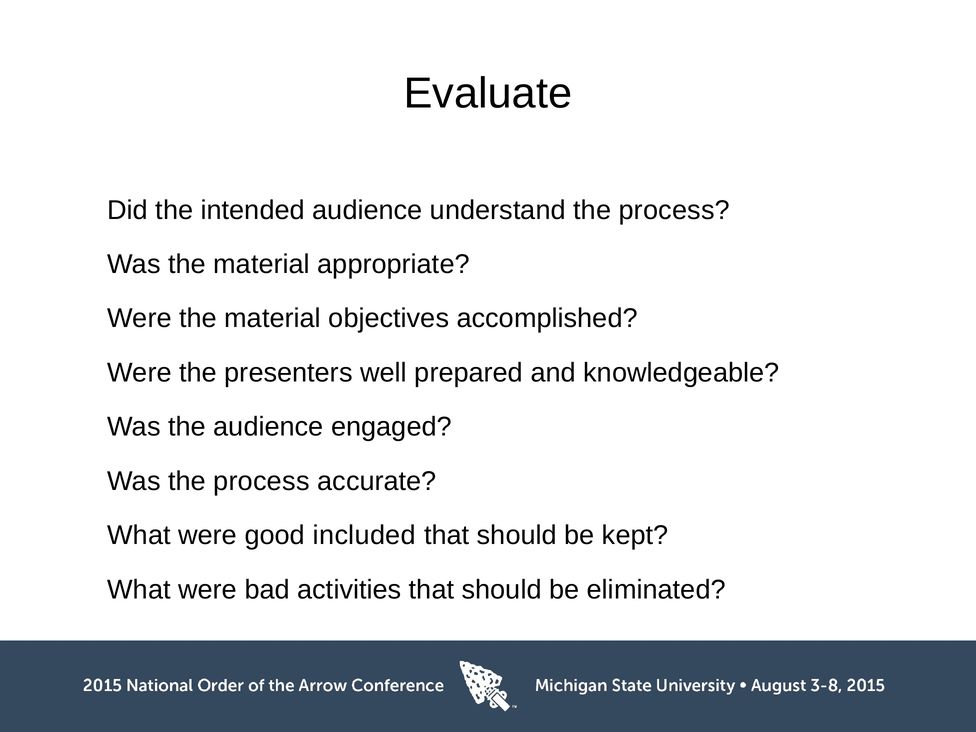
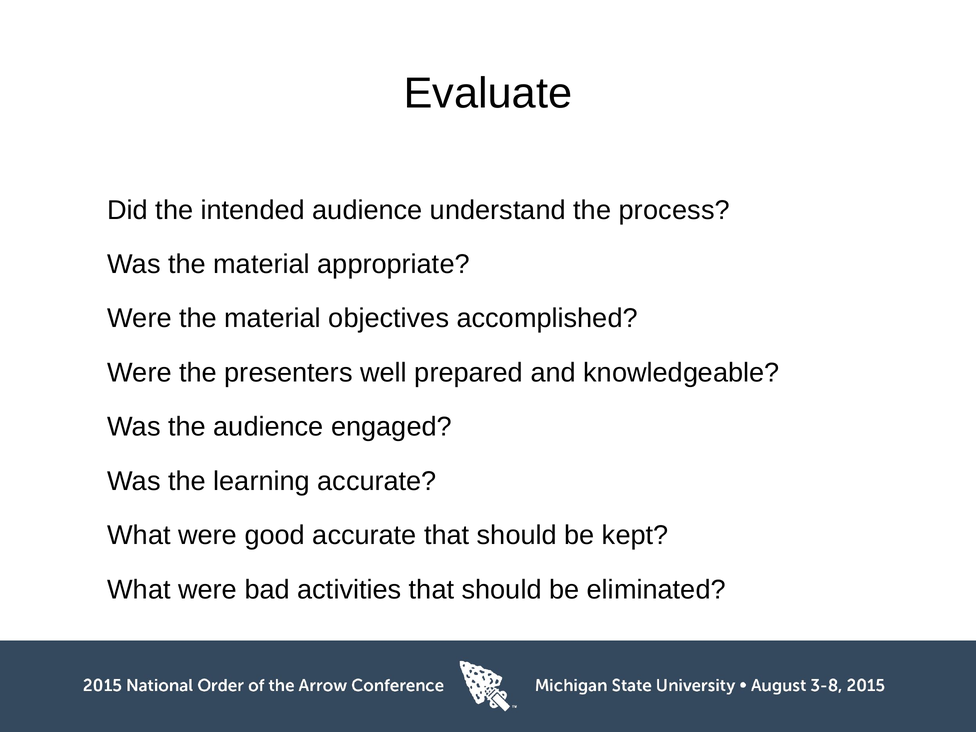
process at (261, 481): process -> learning
good included: included -> accurate
